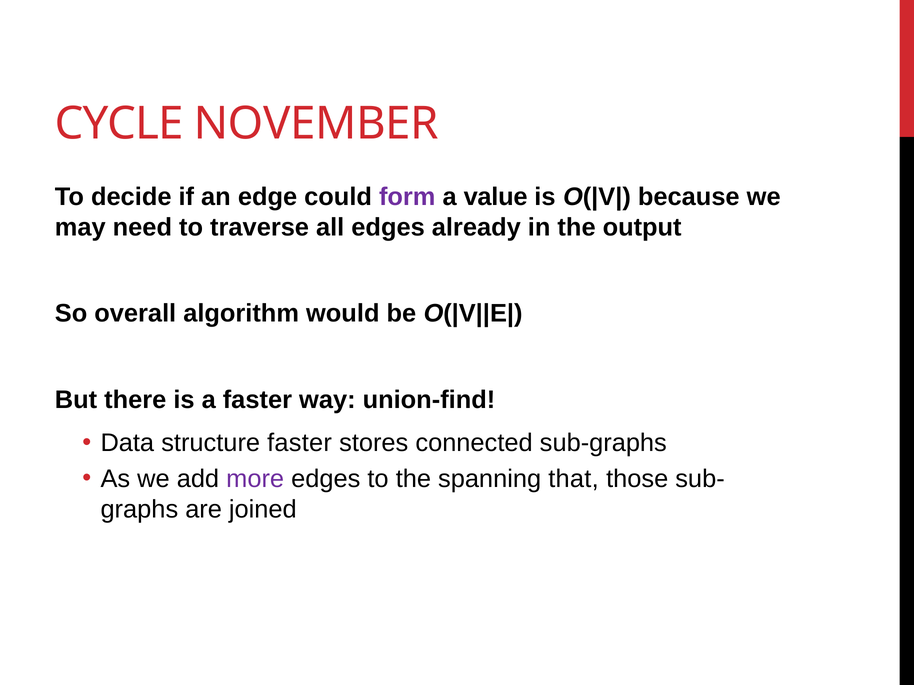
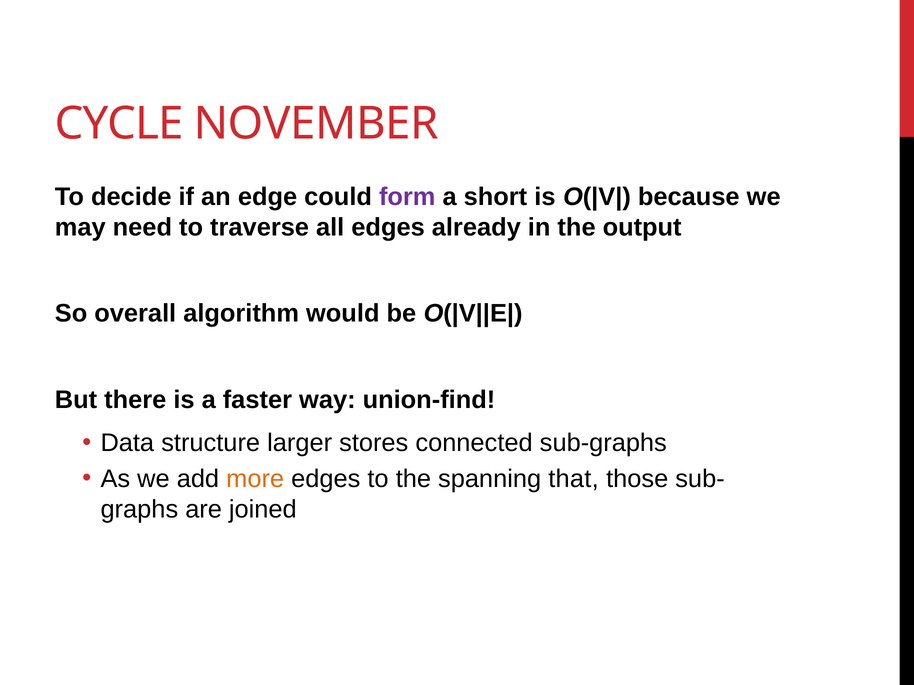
value: value -> short
structure faster: faster -> larger
more colour: purple -> orange
